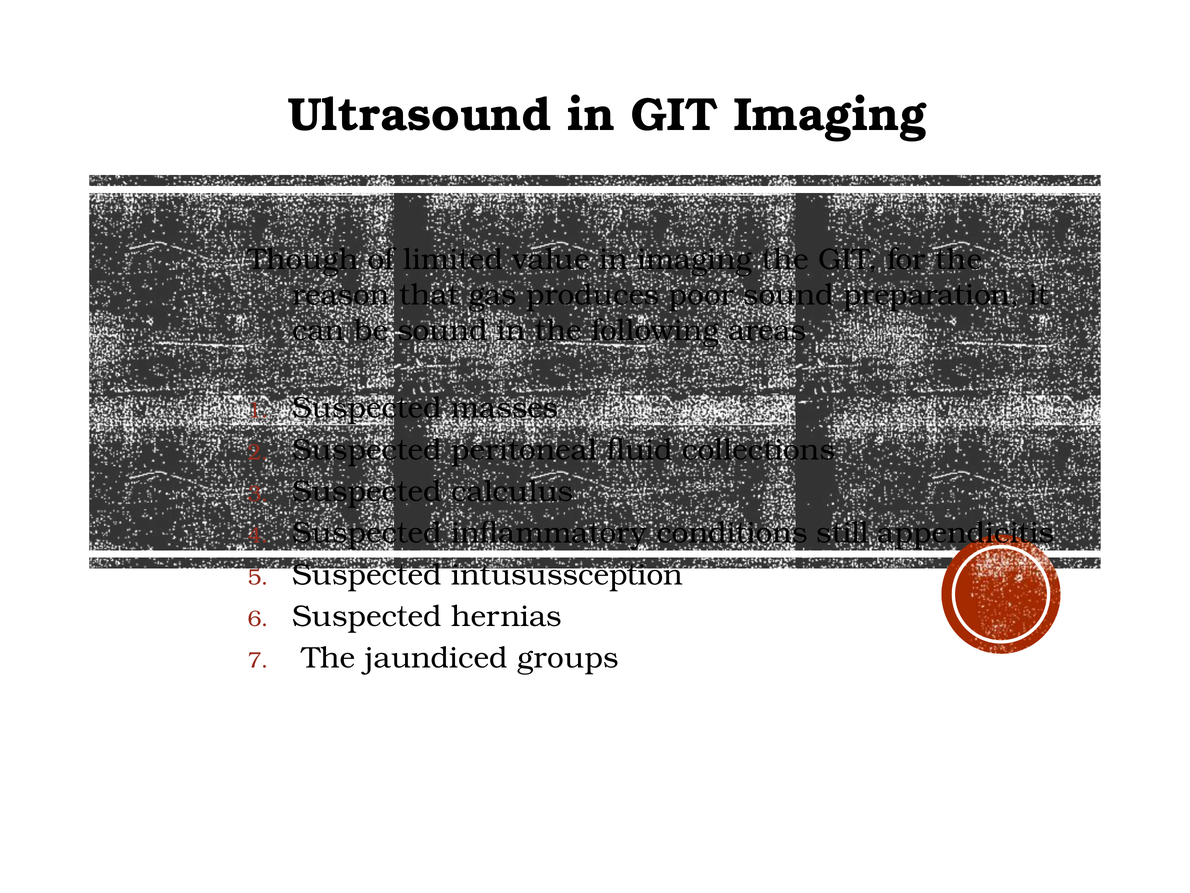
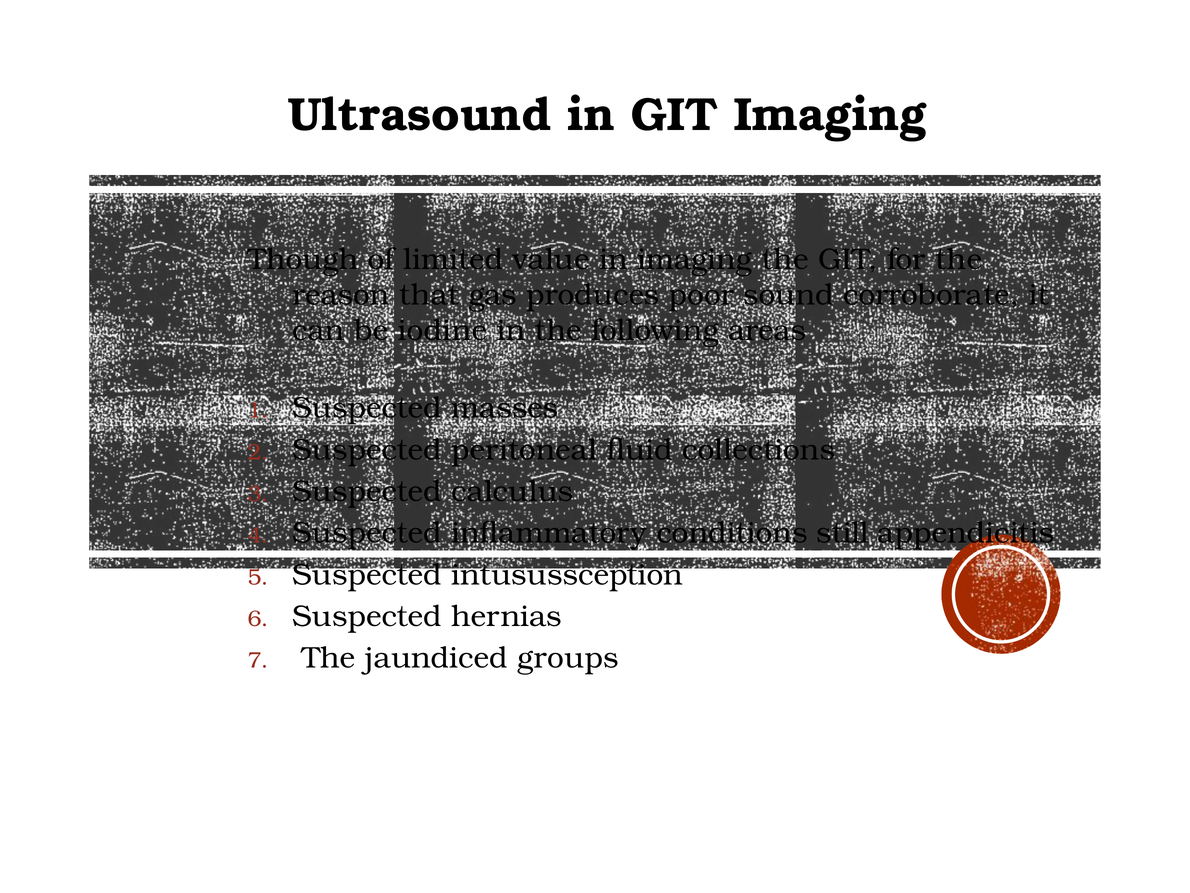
preparation: preparation -> corroborate
be sound: sound -> iodine
